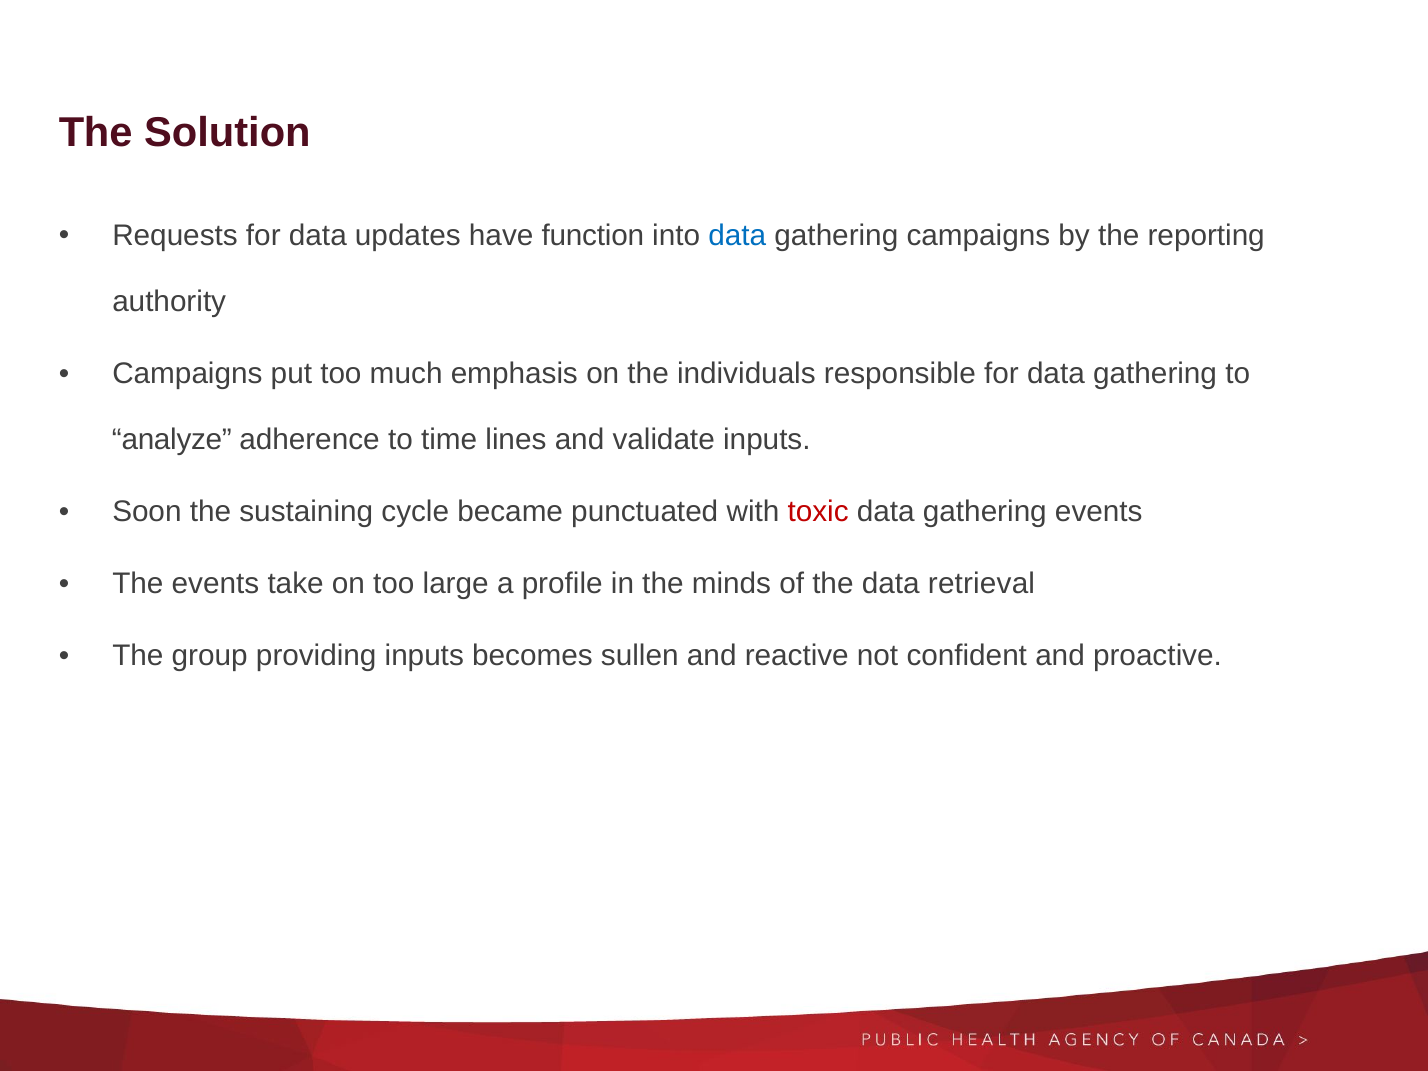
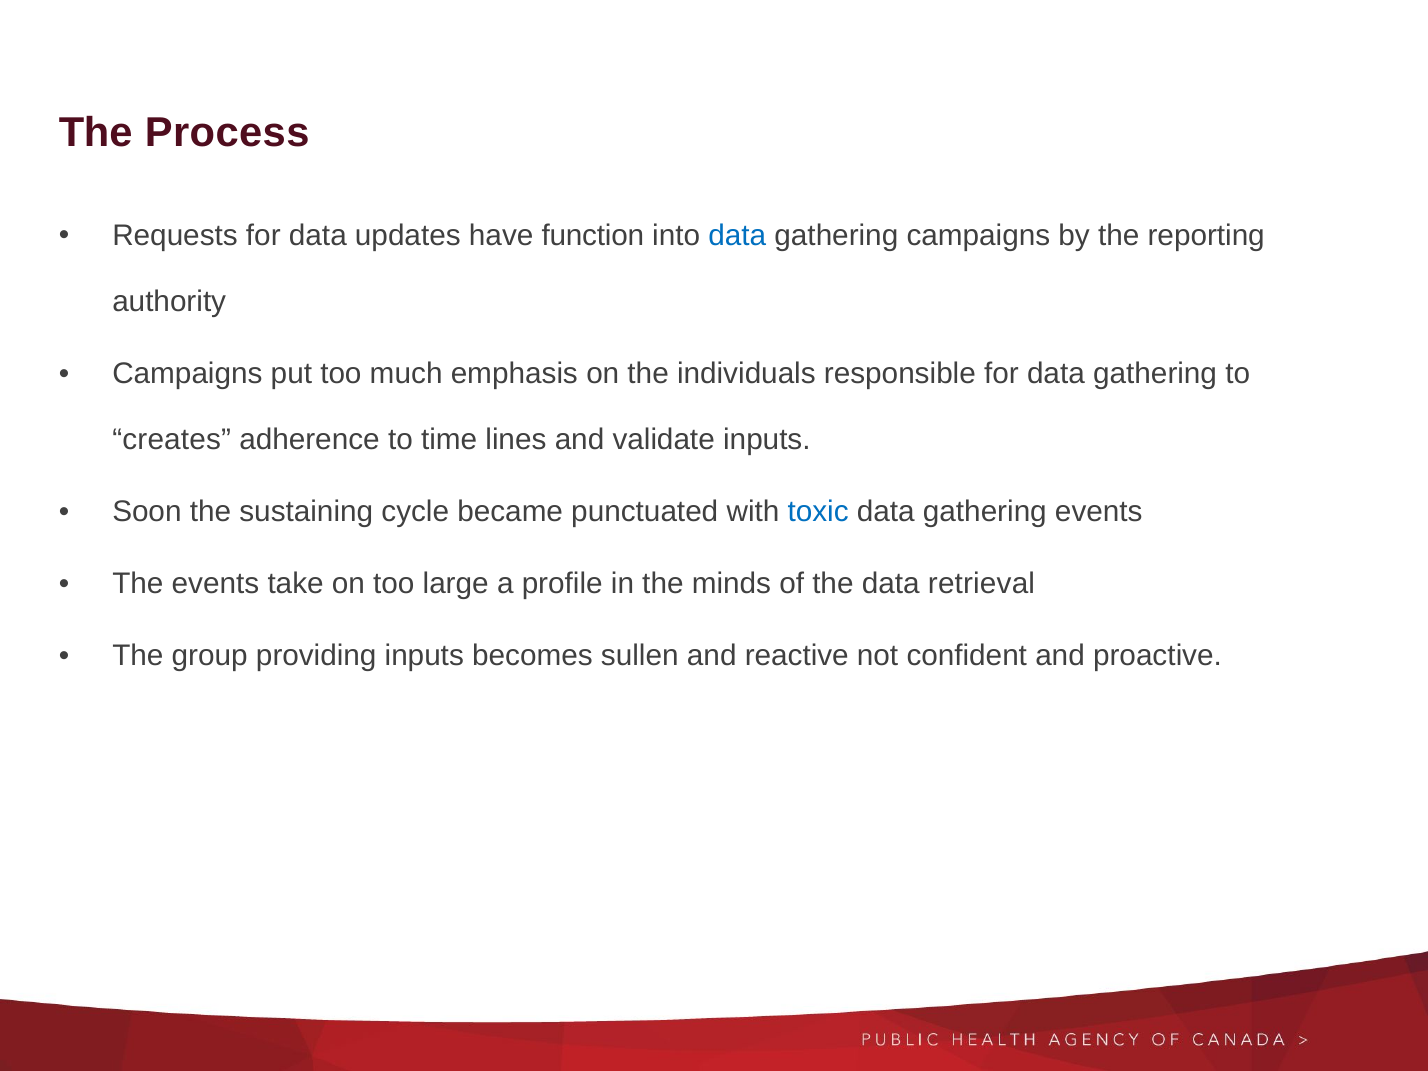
Solution: Solution -> Process
analyze: analyze -> creates
toxic colour: red -> blue
